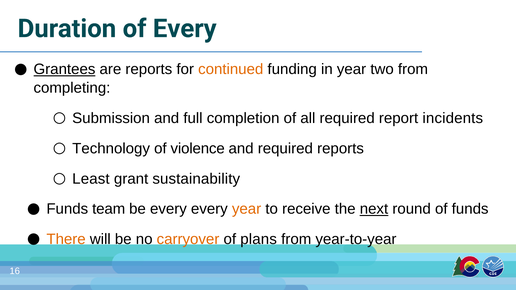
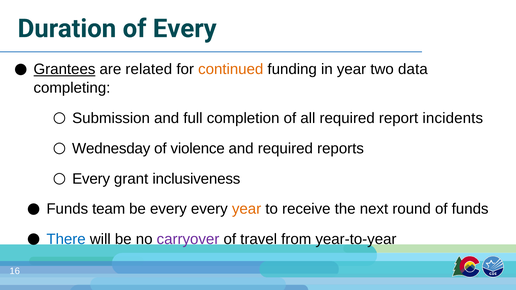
are reports: reports -> related
two from: from -> data
Technology: Technology -> Wednesday
Least at (91, 179): Least -> Every
sustainability: sustainability -> inclusiveness
next underline: present -> none
There colour: orange -> blue
carryover colour: orange -> purple
plans: plans -> travel
